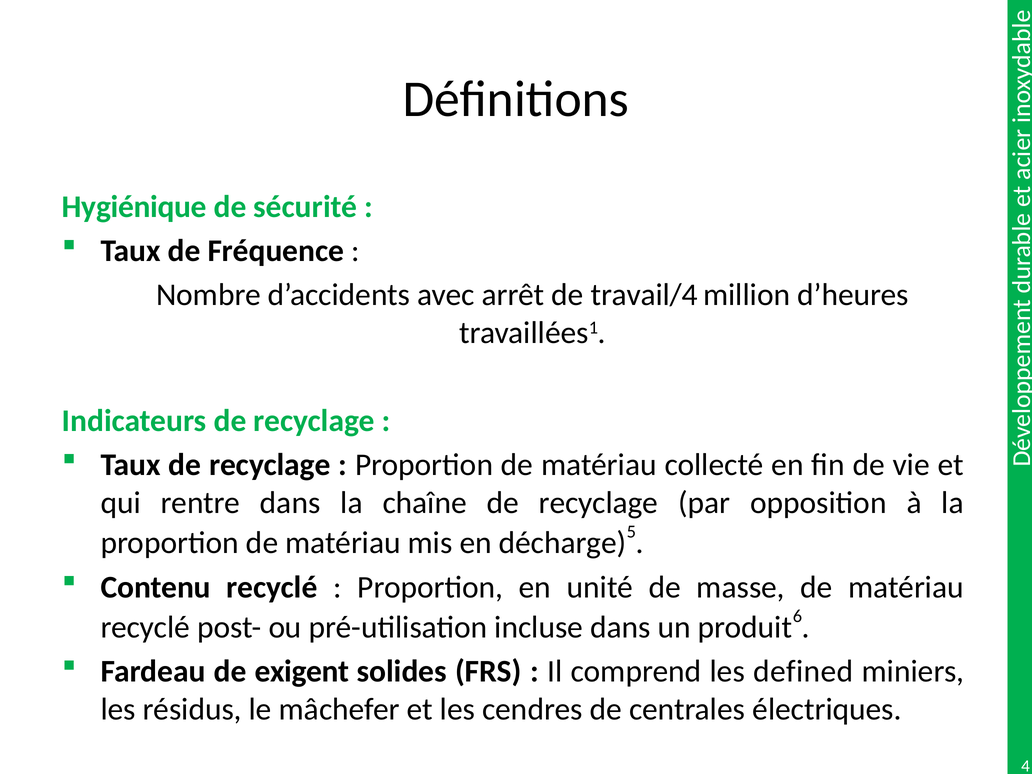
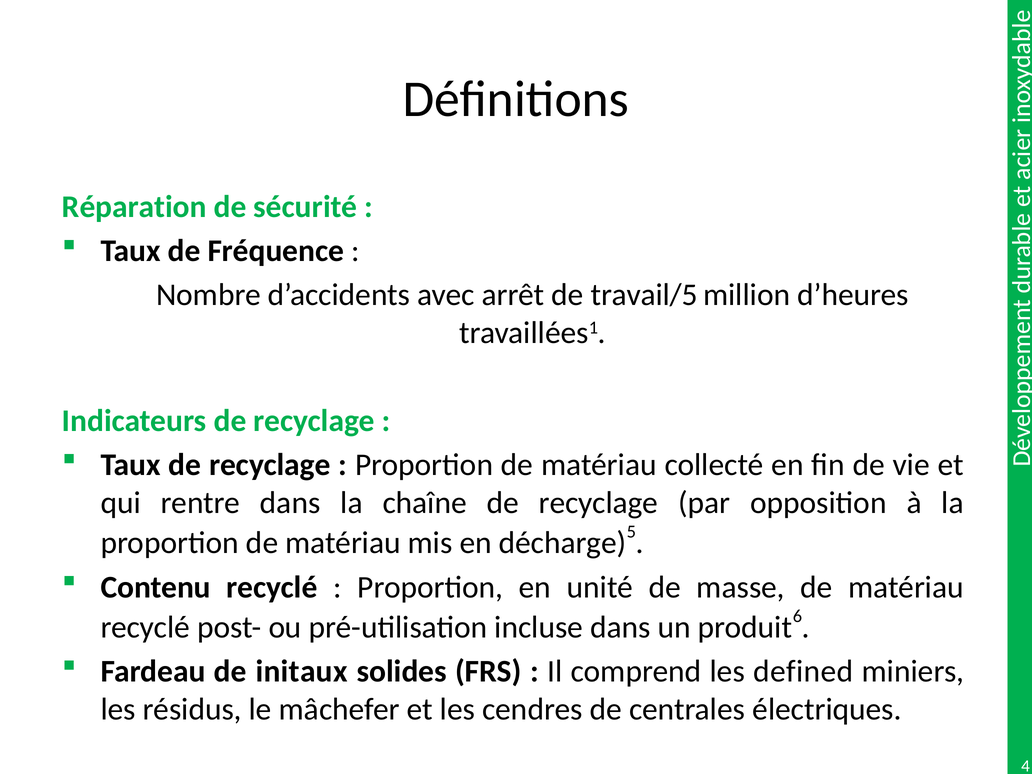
Hygiénique: Hygiénique -> Réparation
travail/4: travail/4 -> travail/5
exigent: exigent -> initaux
